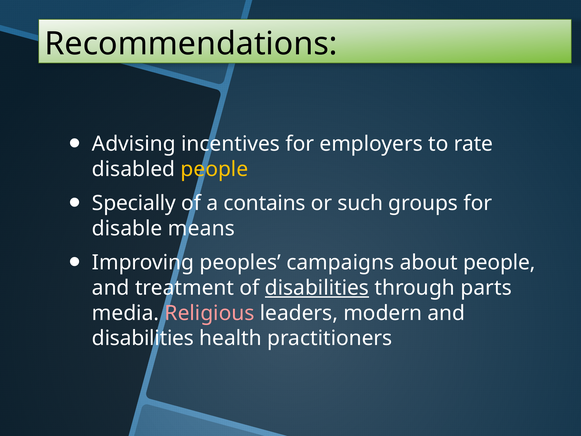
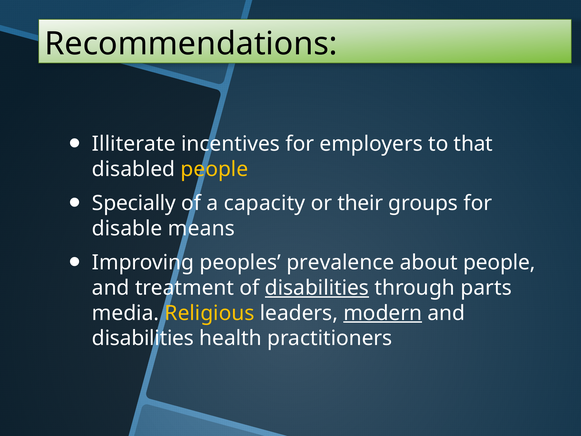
Advising: Advising -> Illiterate
rate: rate -> that
contains: contains -> capacity
such: such -> their
campaigns: campaigns -> prevalence
Religious colour: pink -> yellow
modern underline: none -> present
